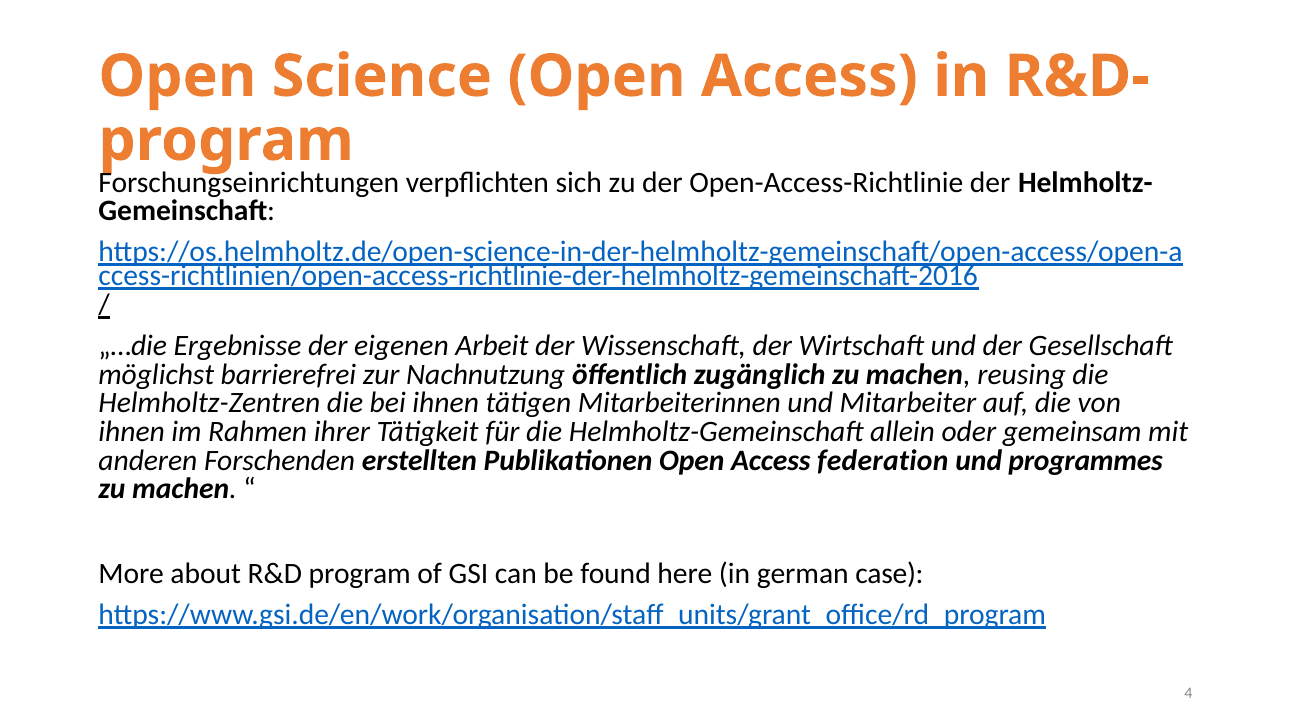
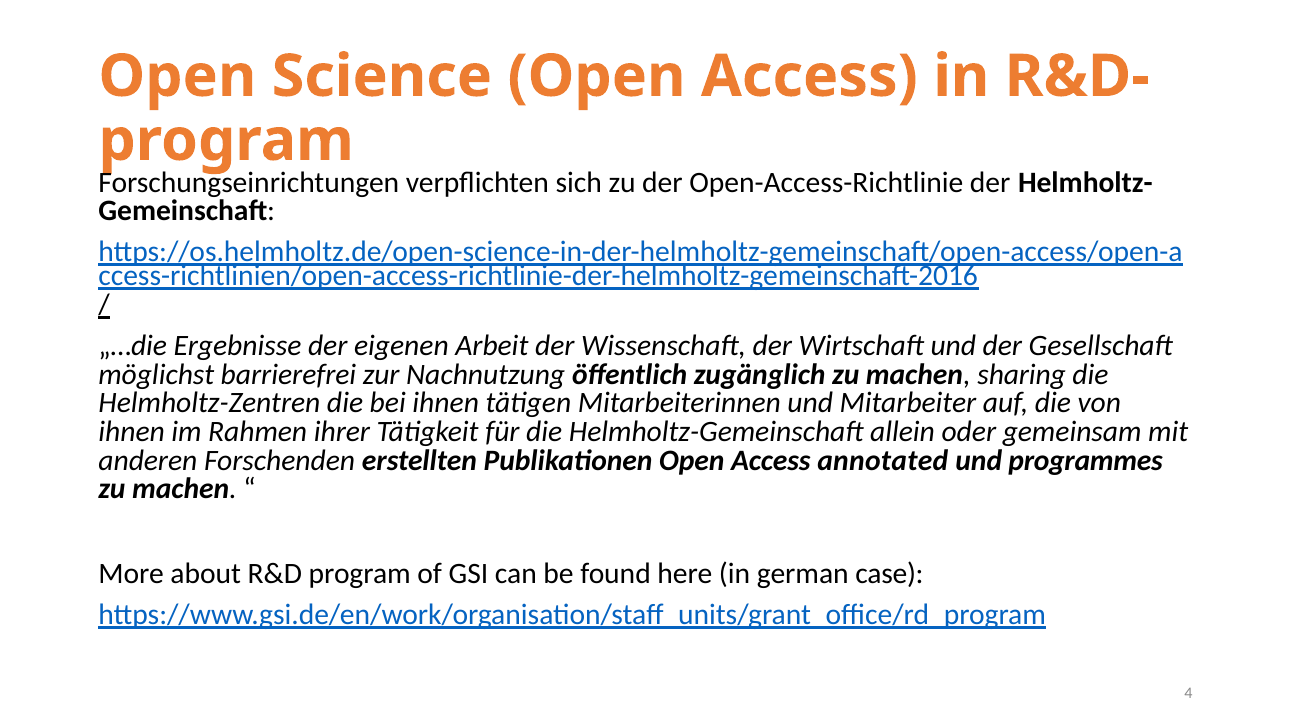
reusing: reusing -> sharing
federation: federation -> annotated
